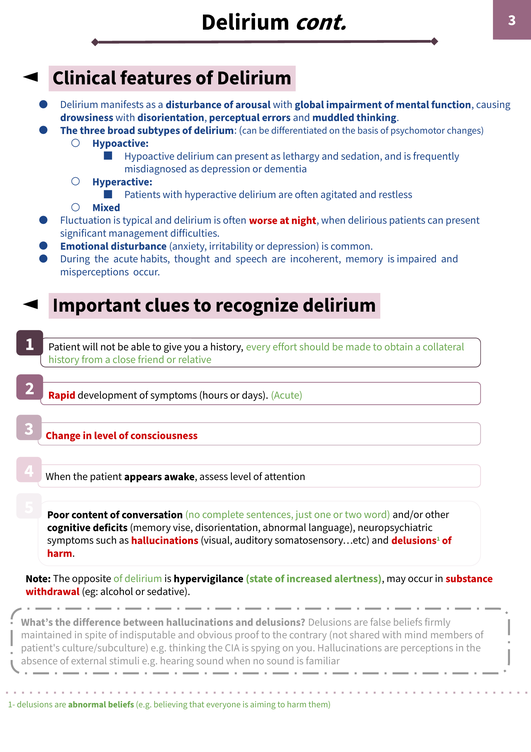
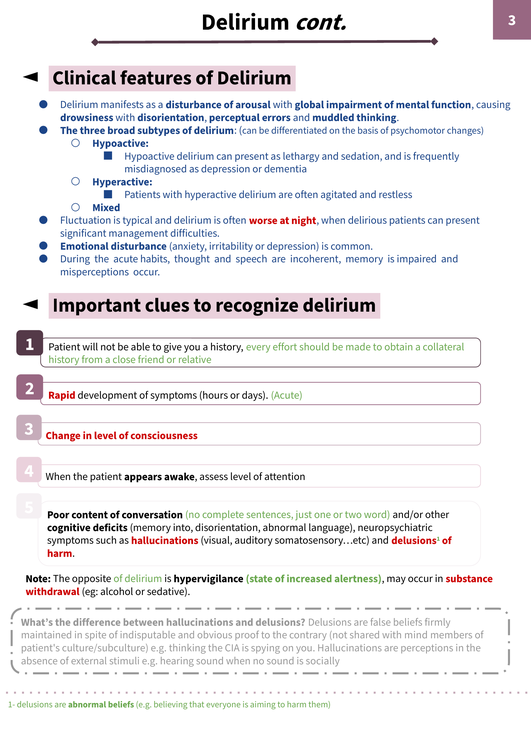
vise: vise -> into
familiar: familiar -> socially
